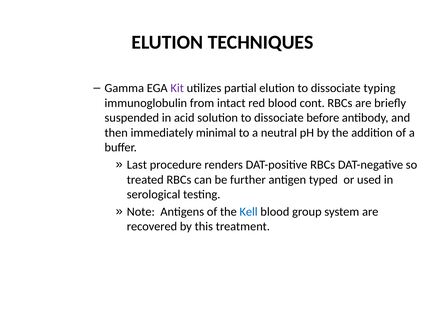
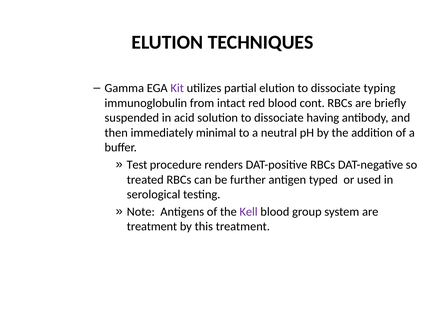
before: before -> having
Last: Last -> Test
Kell colour: blue -> purple
recovered at (152, 227): recovered -> treatment
